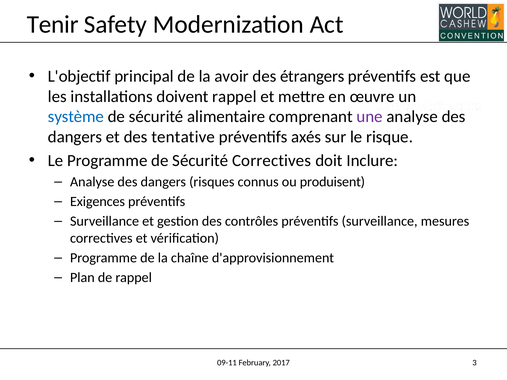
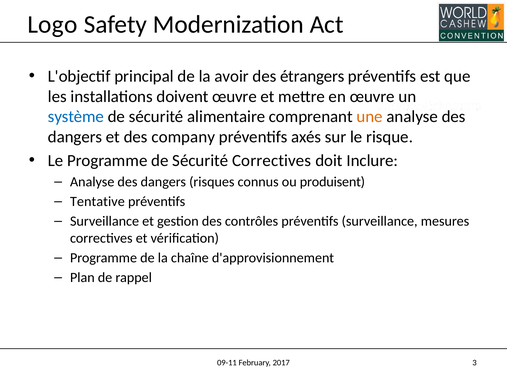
Tenir: Tenir -> Logo
doivent rappel: rappel -> œuvre
une colour: purple -> orange
tentative: tentative -> company
Exigences: Exigences -> Tentative
